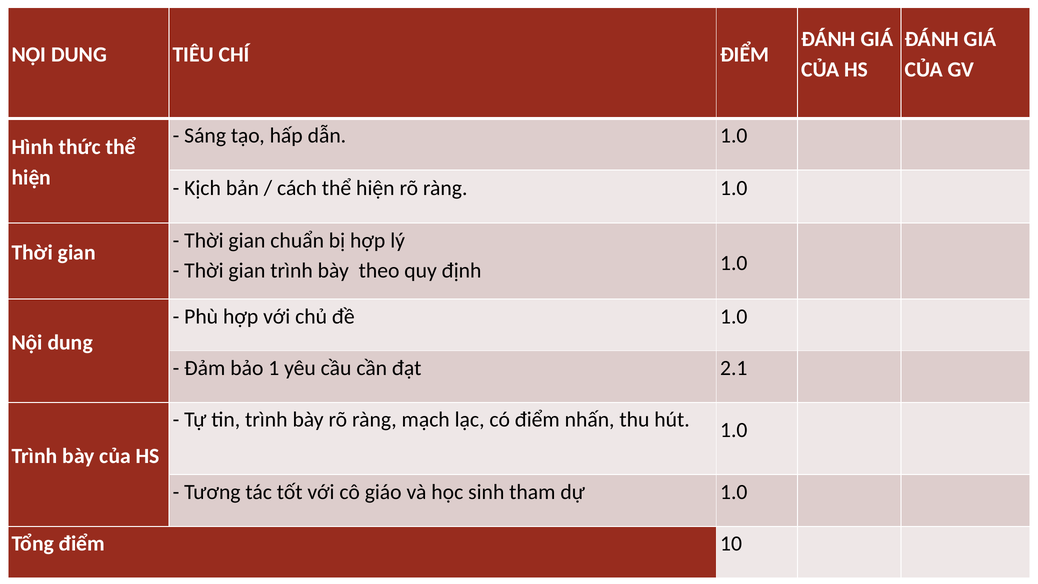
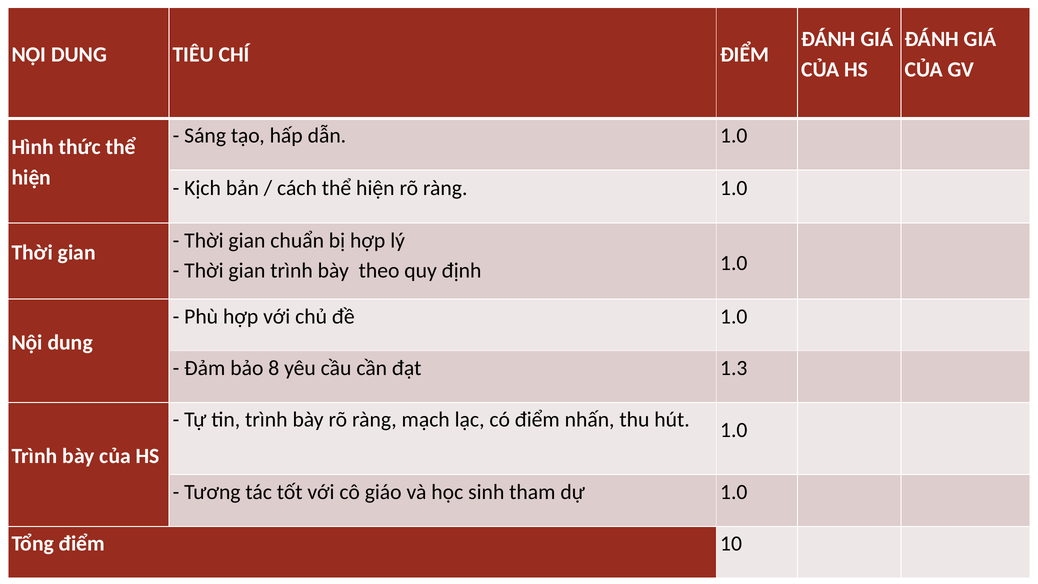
1: 1 -> 8
2.1: 2.1 -> 1.3
